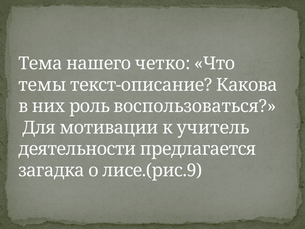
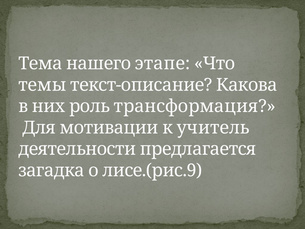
четко: четко -> этапе
воспользоваться: воспользоваться -> трансформация
